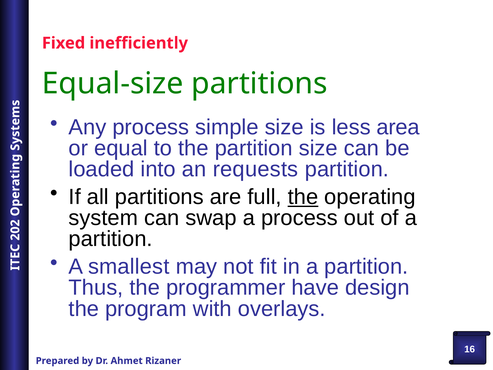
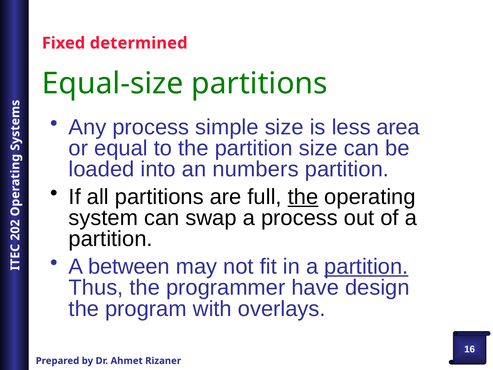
inefficiently: inefficiently -> determined
requests: requests -> numbers
smallest: smallest -> between
partition at (366, 267) underline: none -> present
